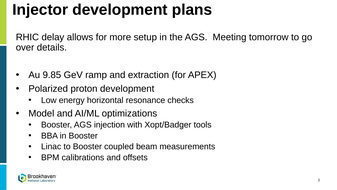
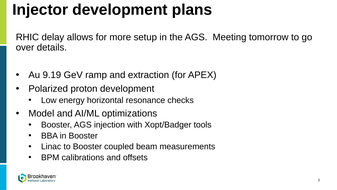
9.85: 9.85 -> 9.19
